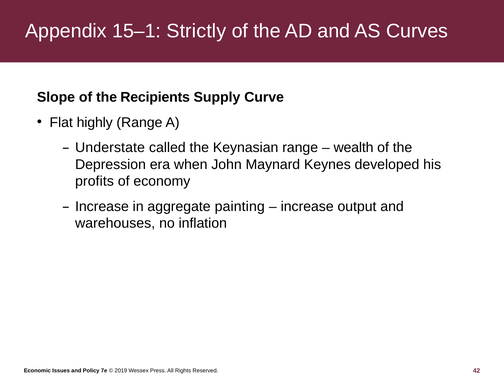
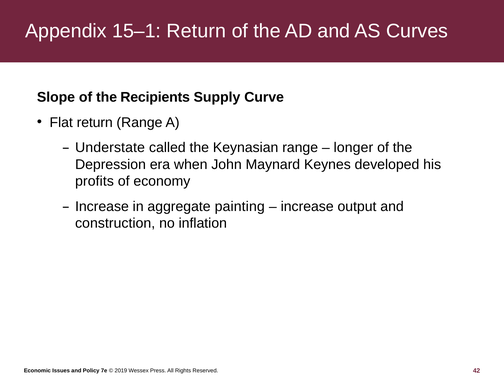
15–1 Strictly: Strictly -> Return
Flat highly: highly -> return
wealth: wealth -> longer
warehouses: warehouses -> construction
